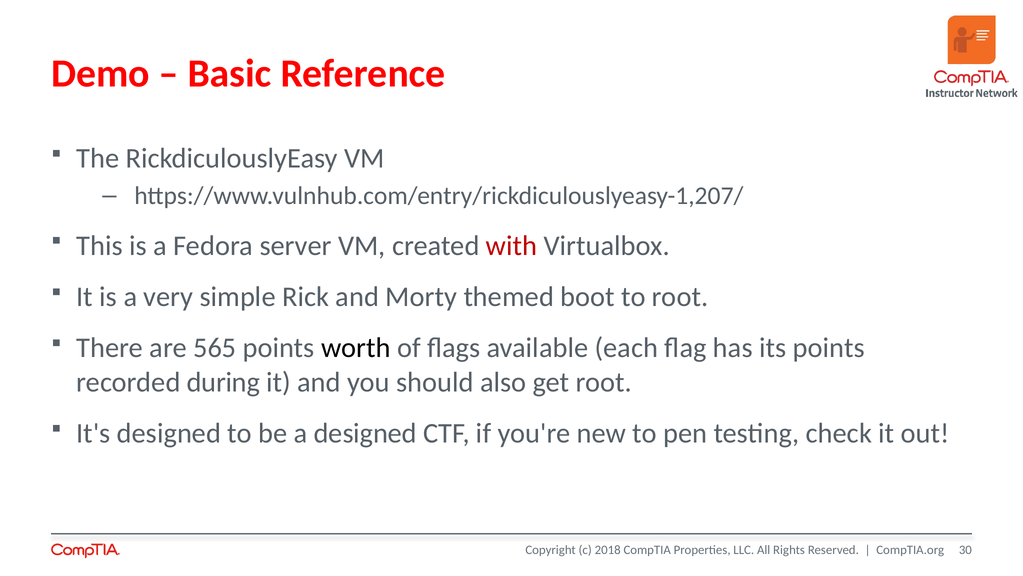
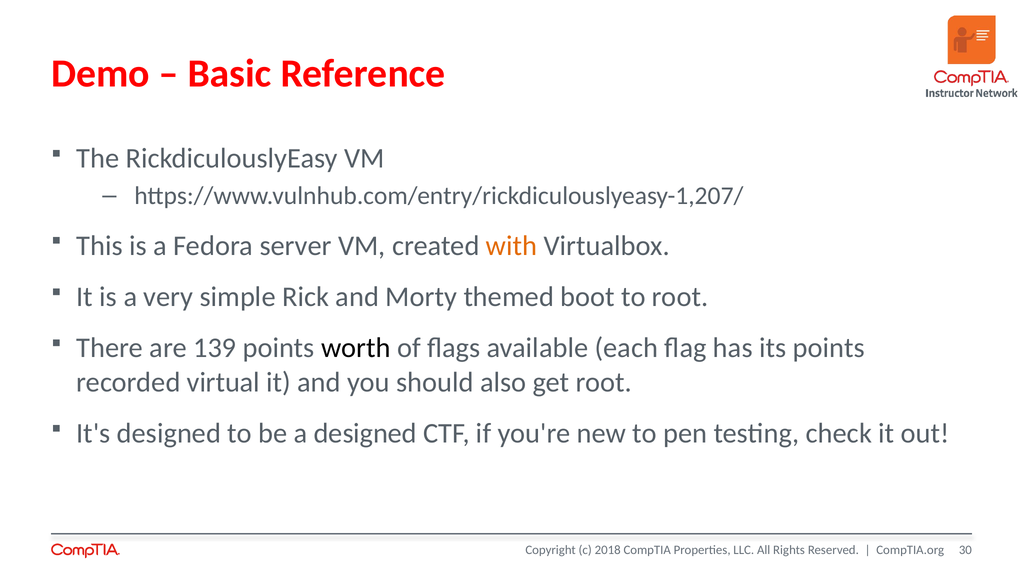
with colour: red -> orange
565: 565 -> 139
during: during -> virtual
